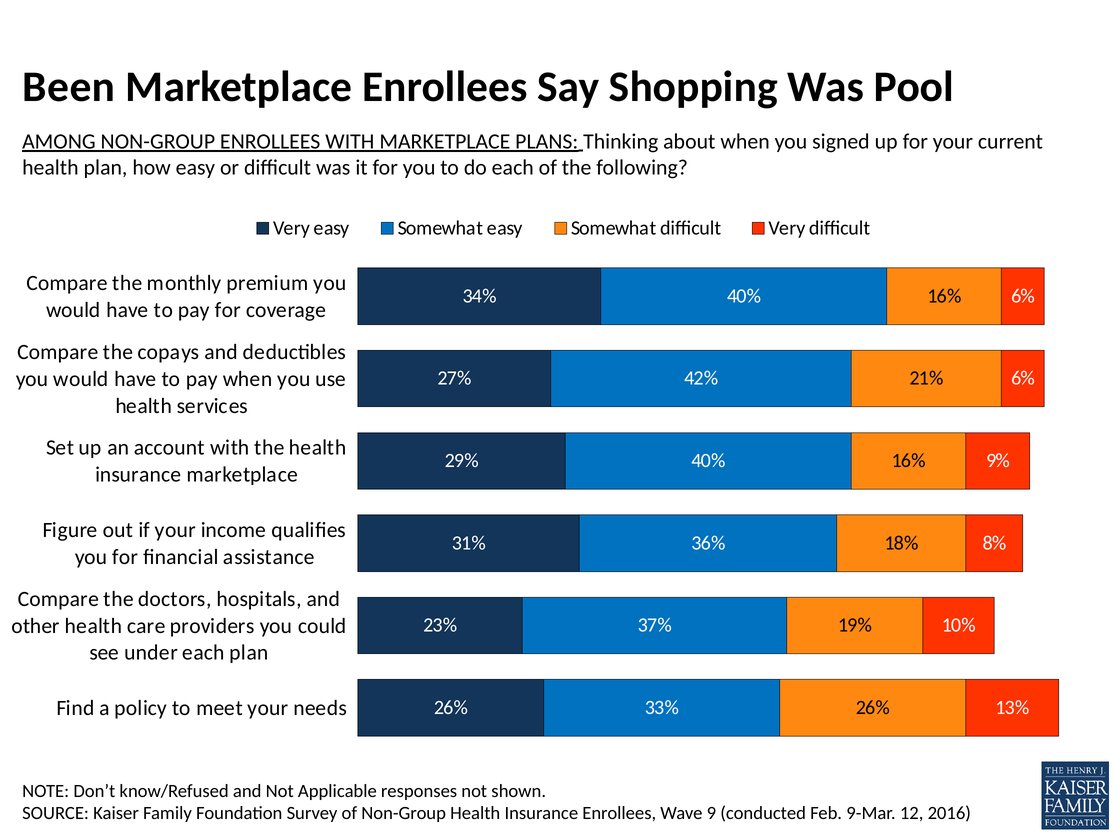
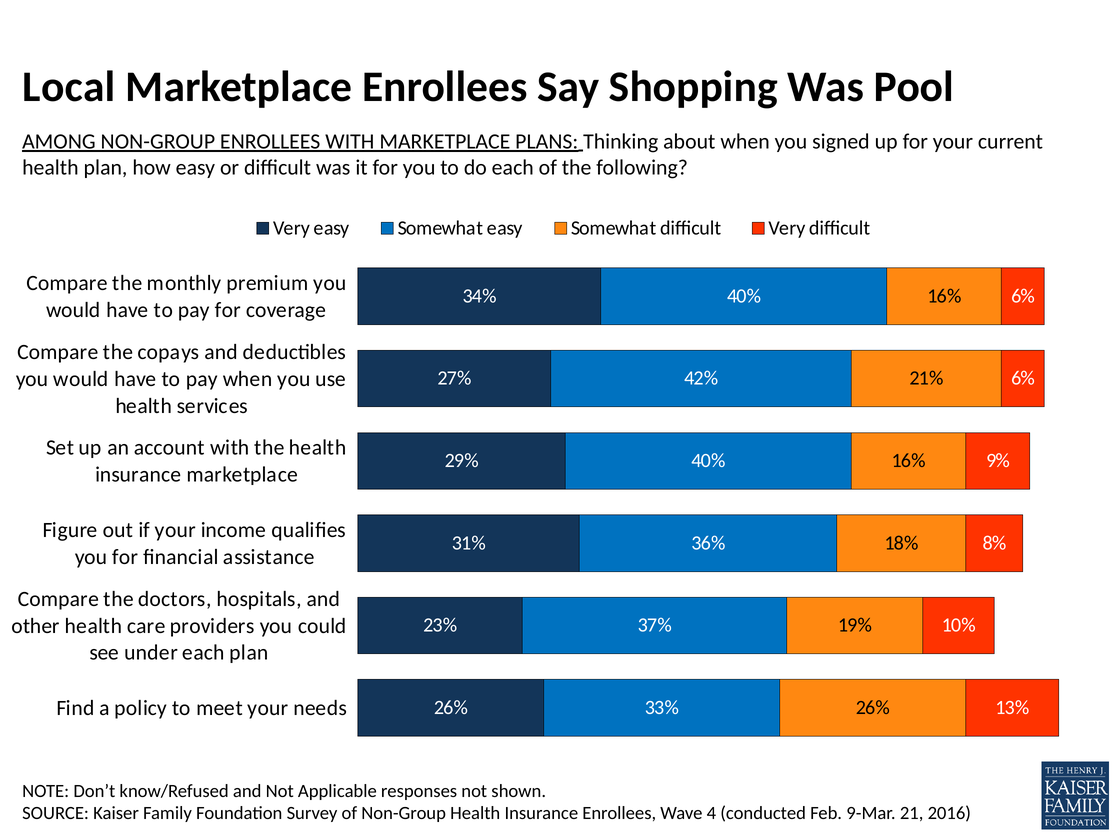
Been: Been -> Local
9: 9 -> 4
12: 12 -> 21
